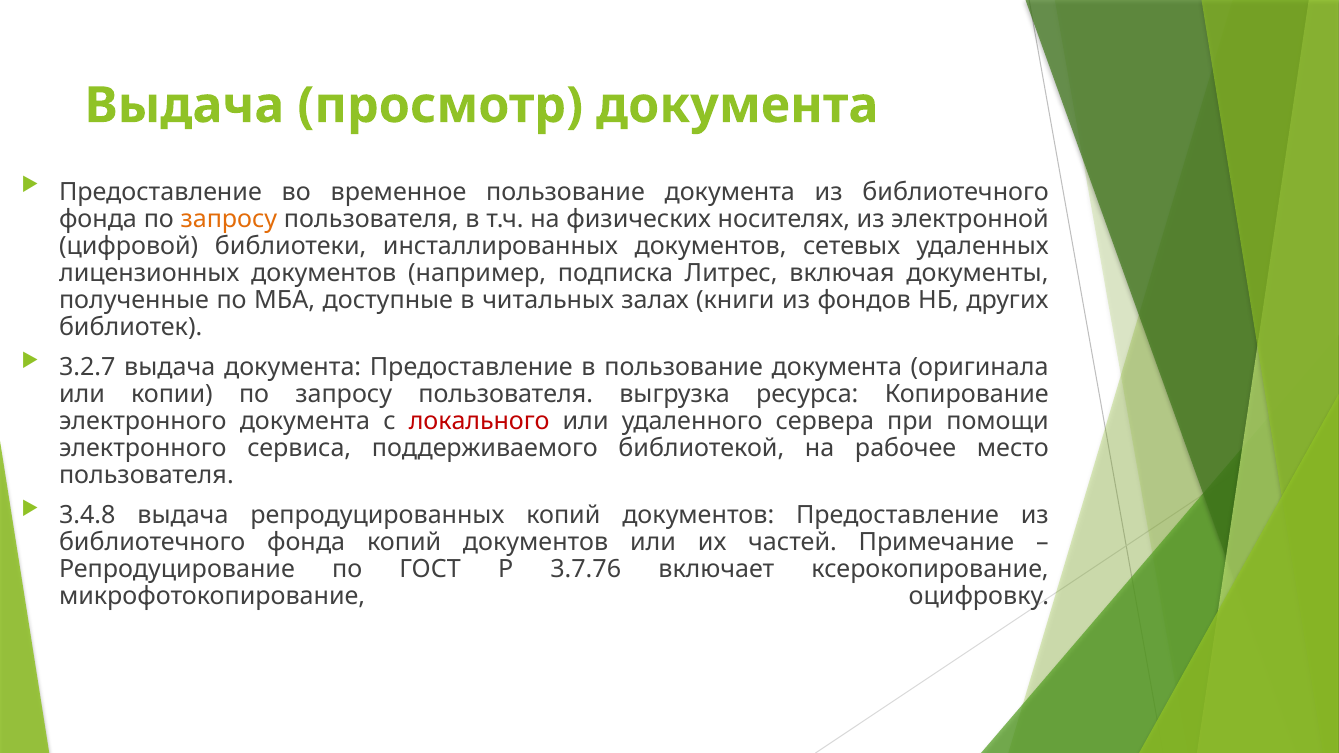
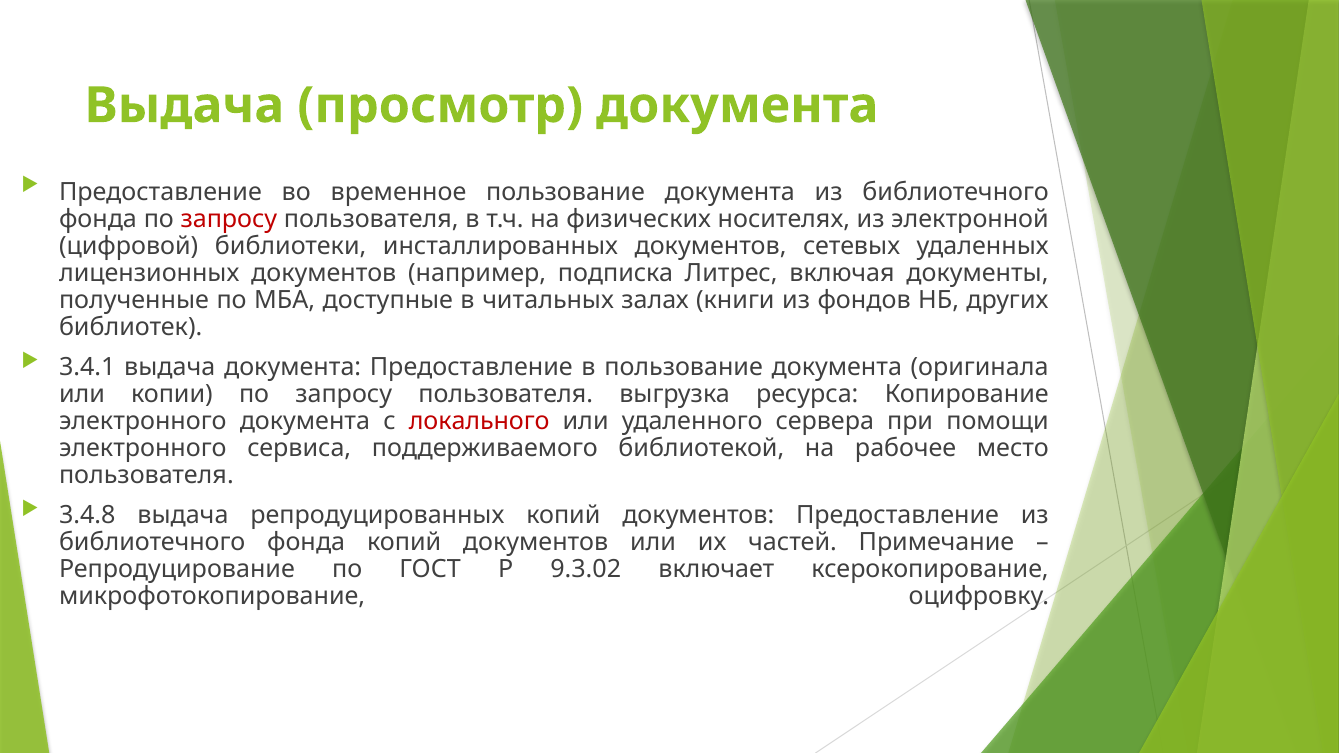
запросу at (229, 219) colour: orange -> red
3.2.7: 3.2.7 -> 3.4.1
3.7.76: 3.7.76 -> 9.3.02
